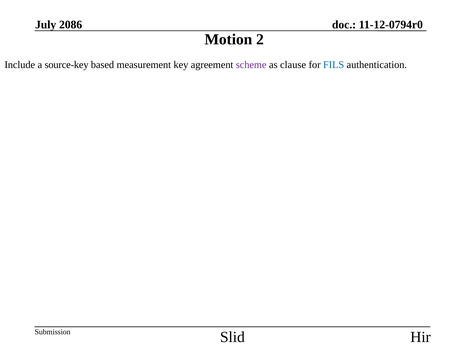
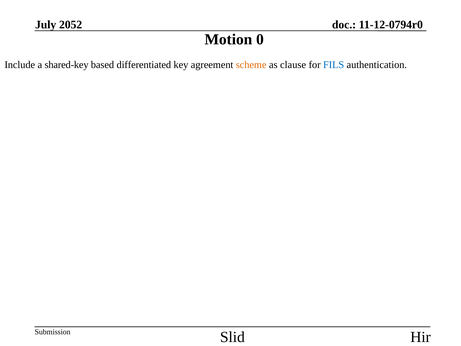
2086: 2086 -> 2052
2: 2 -> 0
source-key: source-key -> shared-key
measurement: measurement -> differentiated
scheme colour: purple -> orange
